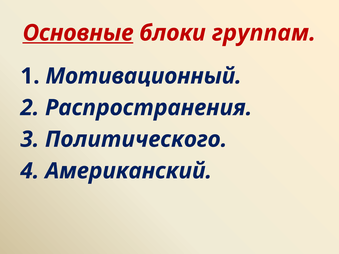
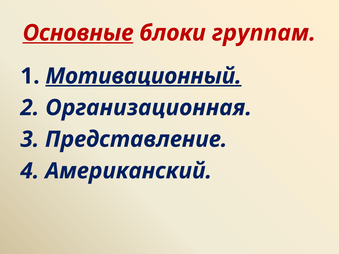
Мотивационный underline: none -> present
Распространения: Распространения -> Организационная
Политического: Политического -> Представление
